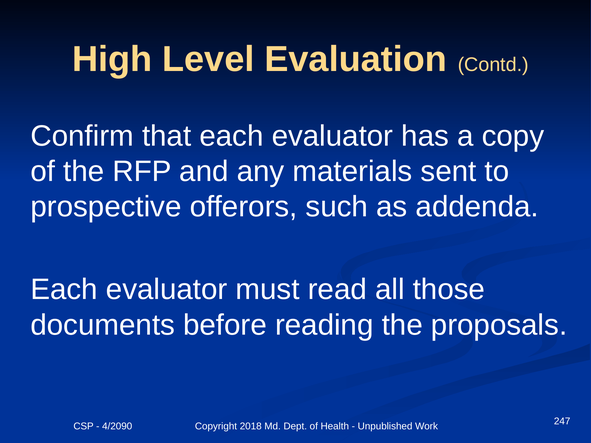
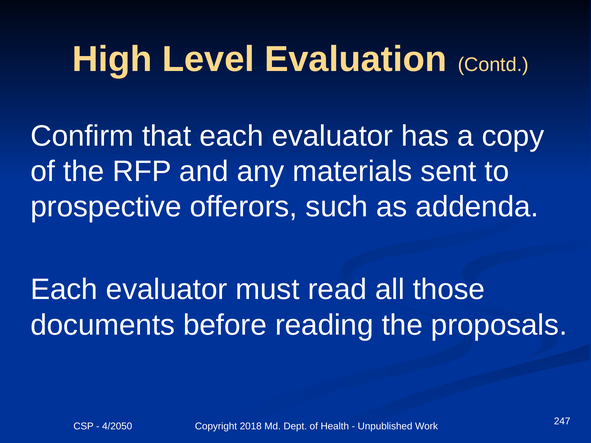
4/2090: 4/2090 -> 4/2050
